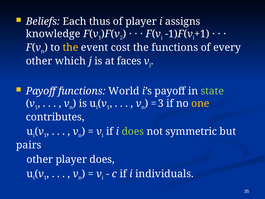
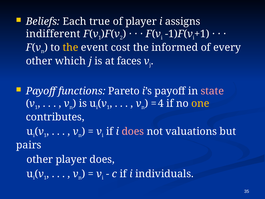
thus: thus -> true
knowledge: knowledge -> indifferent
the functions: functions -> informed
World: World -> Pareto
state colour: light green -> pink
3: 3 -> 4
does at (133, 131) colour: light green -> pink
symmetric: symmetric -> valuations
